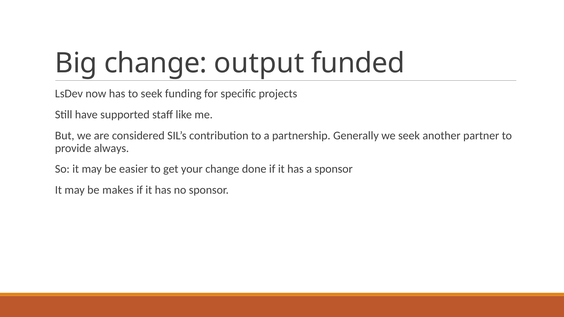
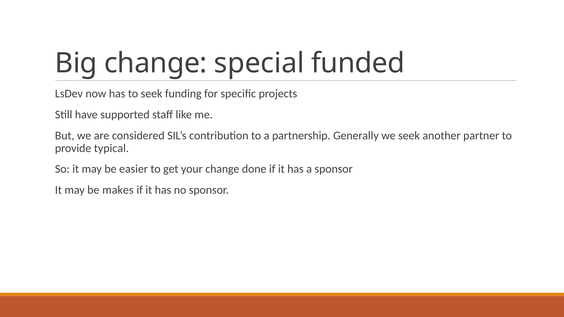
output: output -> special
always: always -> typical
